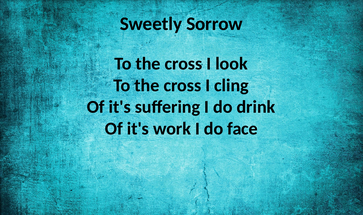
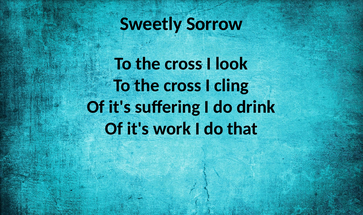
face: face -> that
